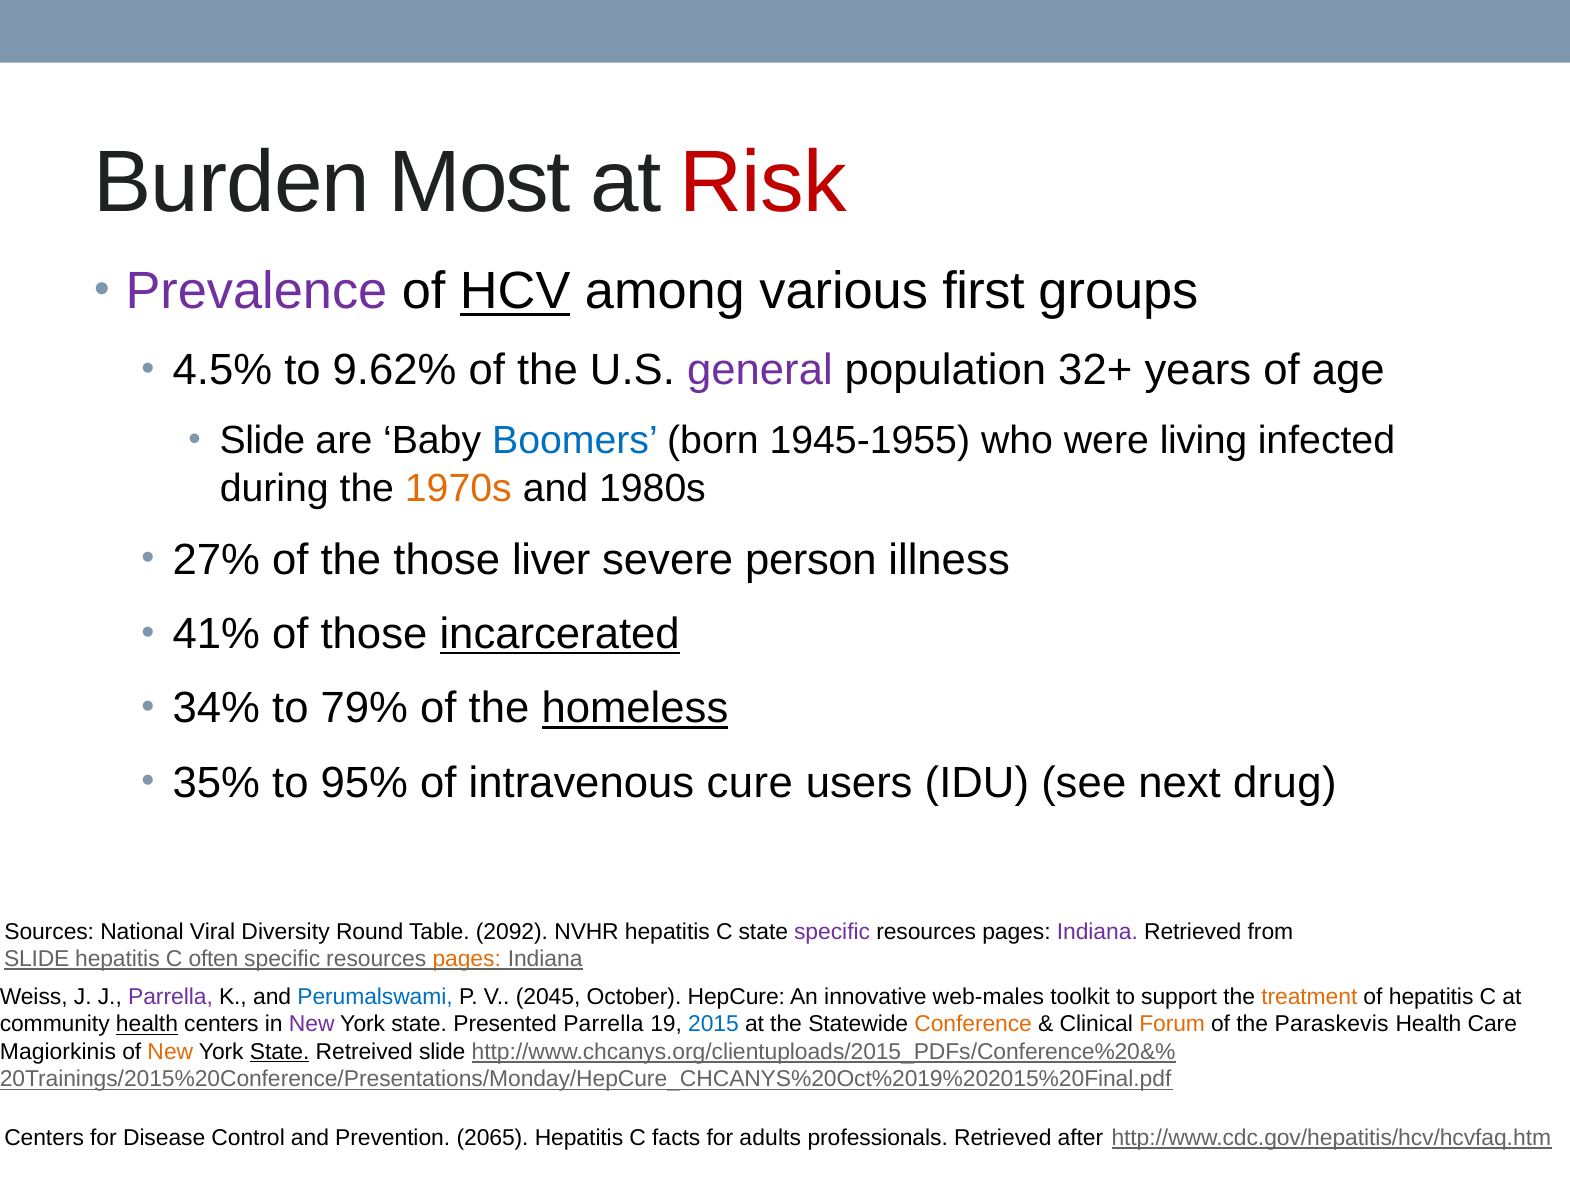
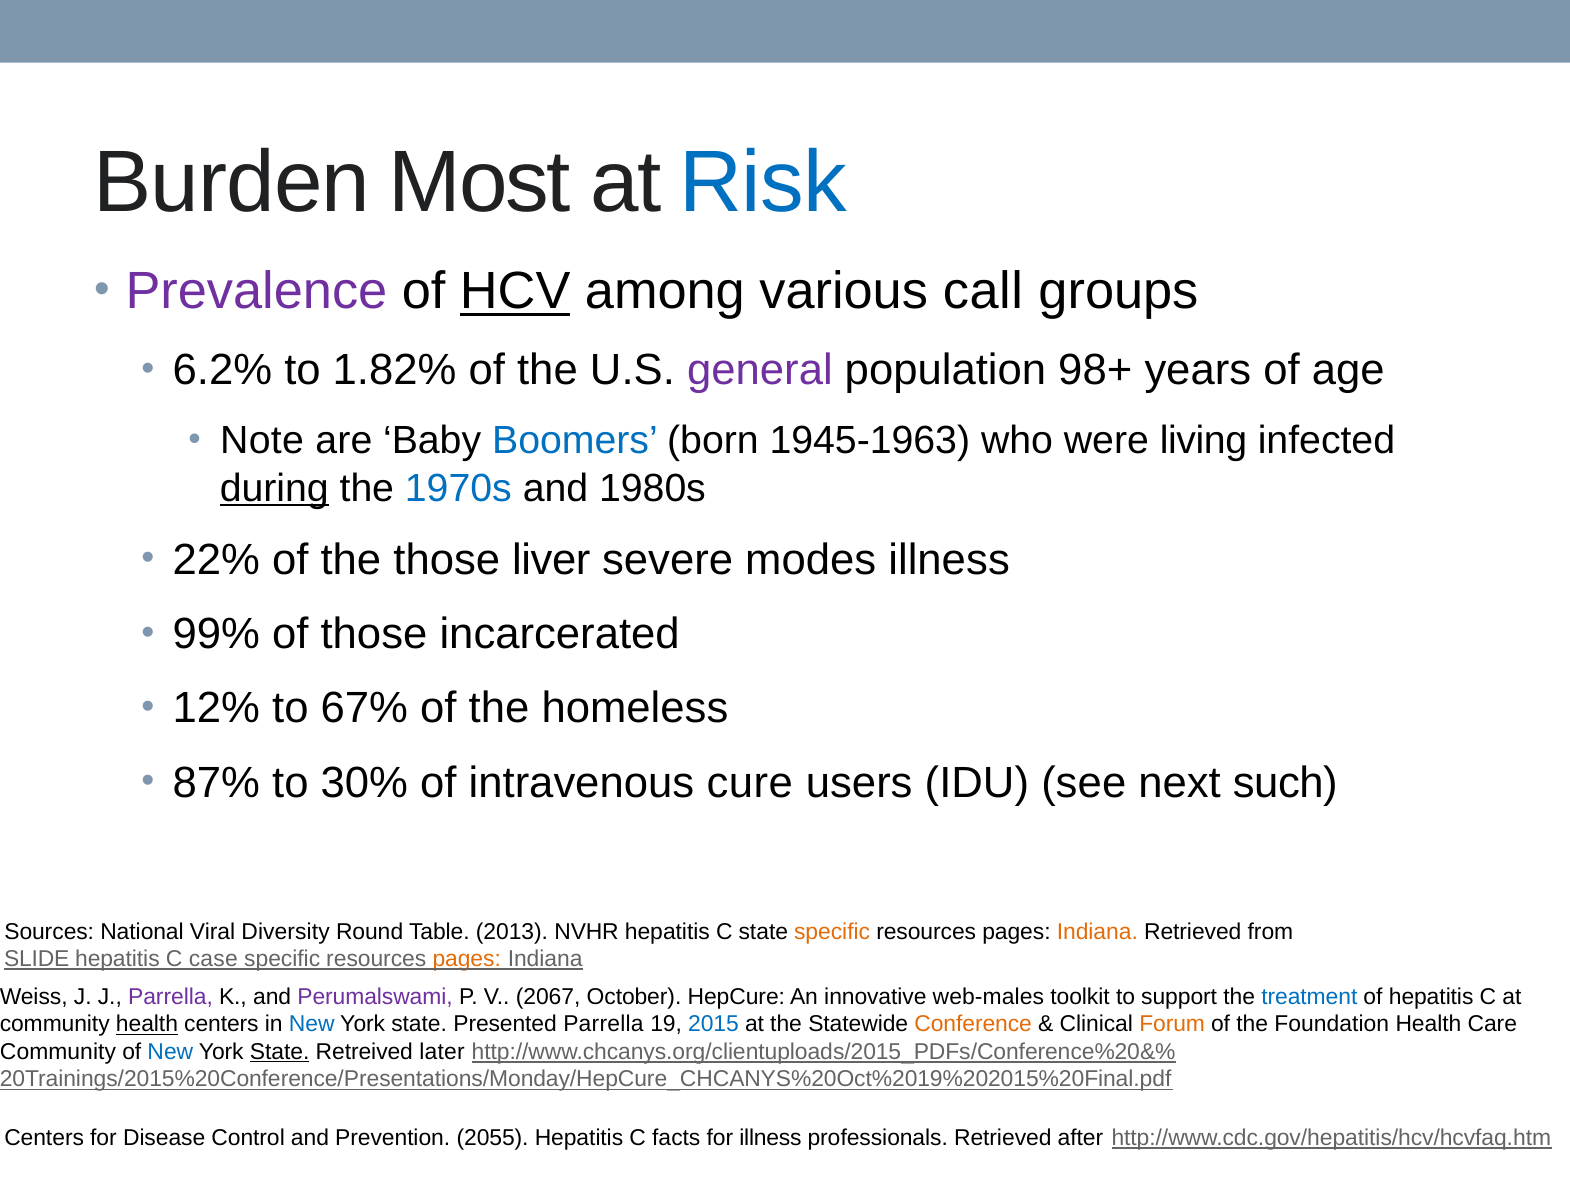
Risk colour: red -> blue
first: first -> call
4.5%: 4.5% -> 6.2%
9.62%: 9.62% -> 1.82%
32+: 32+ -> 98+
Slide at (262, 441): Slide -> Note
1945-1955: 1945-1955 -> 1945-1963
during underline: none -> present
1970s colour: orange -> blue
27%: 27% -> 22%
person: person -> modes
41%: 41% -> 99%
incarcerated underline: present -> none
34%: 34% -> 12%
79%: 79% -> 67%
homeless underline: present -> none
35%: 35% -> 87%
95%: 95% -> 30%
drug: drug -> such
2092: 2092 -> 2013
specific at (832, 931) colour: purple -> orange
Indiana at (1097, 931) colour: purple -> orange
often: often -> case
Perumalswami colour: blue -> purple
2045: 2045 -> 2067
treatment colour: orange -> blue
New at (312, 1024) colour: purple -> blue
Paraskevis: Paraskevis -> Foundation
Magiorkinis at (58, 1051): Magiorkinis -> Community
New at (170, 1051) colour: orange -> blue
Retreived slide: slide -> later
2065: 2065 -> 2055
for adults: adults -> illness
